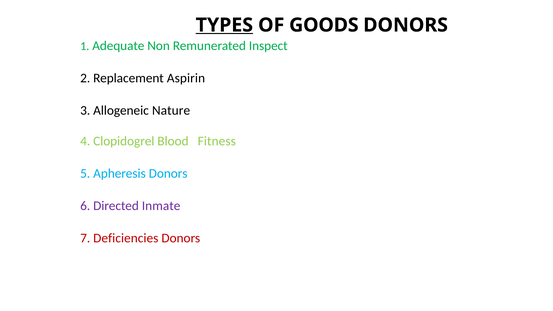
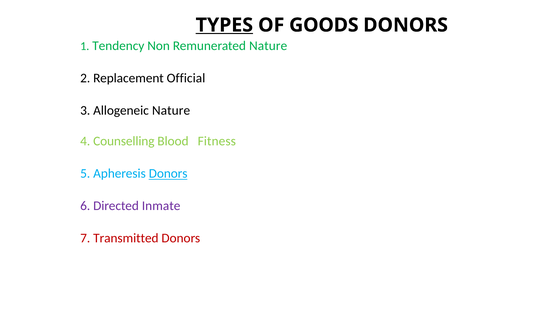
Adequate: Adequate -> Tendency
Remunerated Inspect: Inspect -> Nature
Aspirin: Aspirin -> Official
Clopidogrel: Clopidogrel -> Counselling
Donors at (168, 174) underline: none -> present
Deficiencies: Deficiencies -> Transmitted
